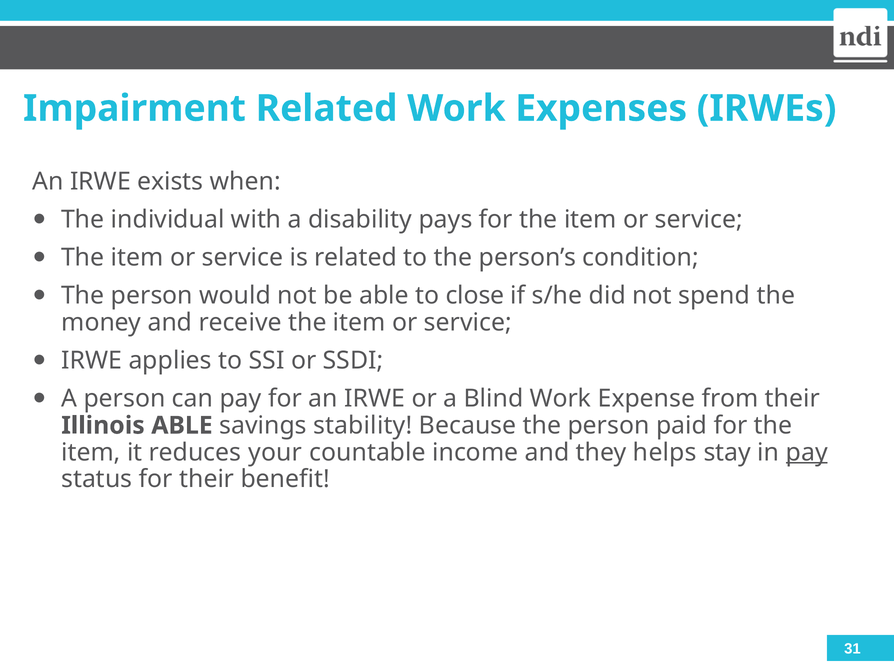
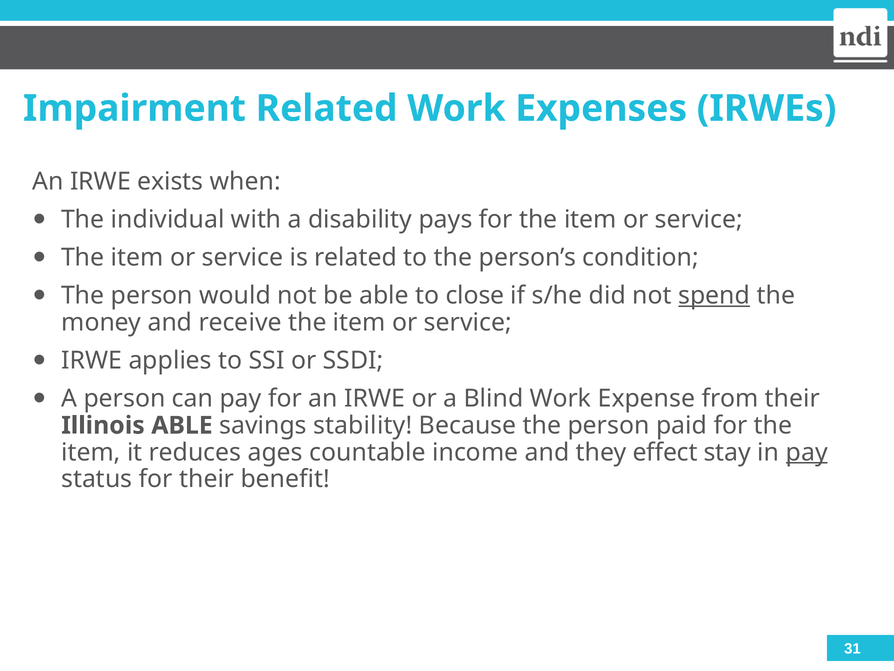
spend underline: none -> present
your: your -> ages
helps: helps -> effect
